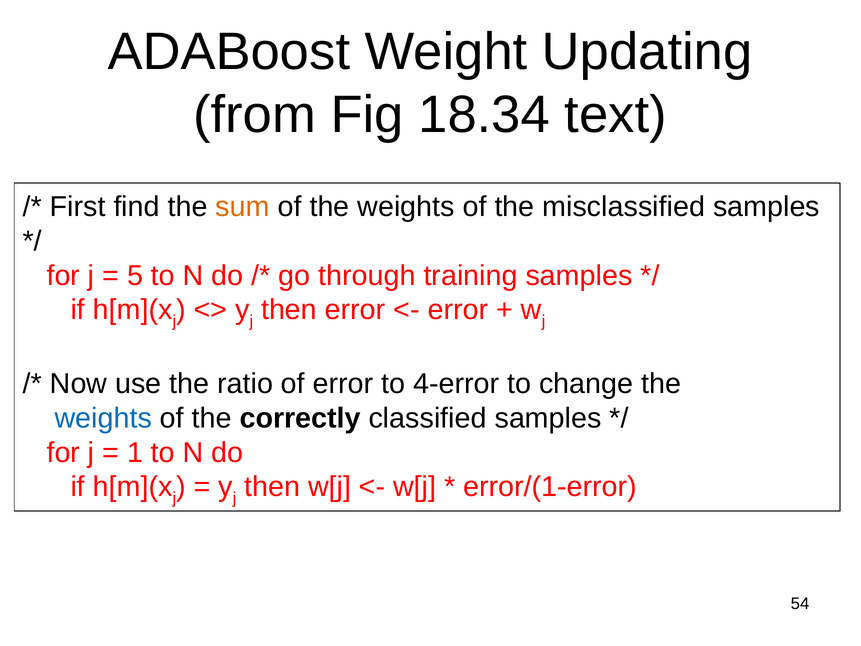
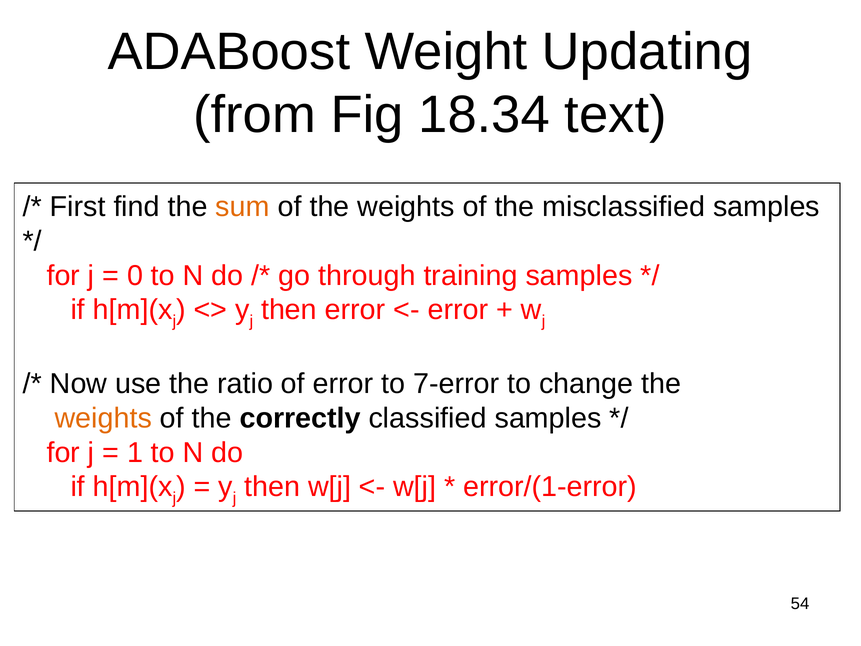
5: 5 -> 0
4-error: 4-error -> 7-error
weights at (103, 418) colour: blue -> orange
